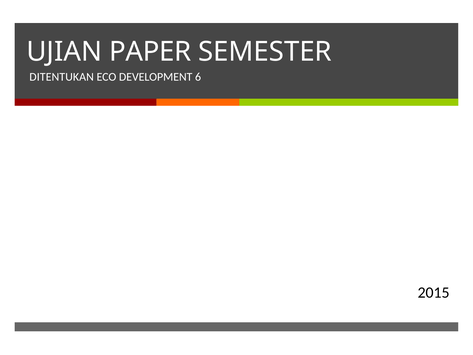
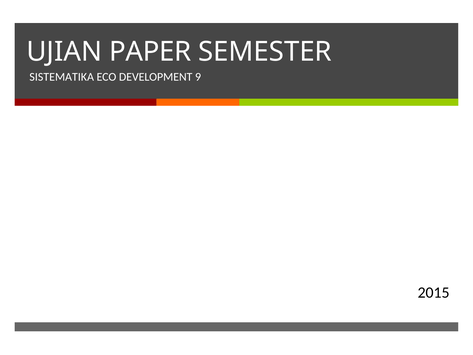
DITENTUKAN: DITENTUKAN -> SISTEMATIKA
6: 6 -> 9
